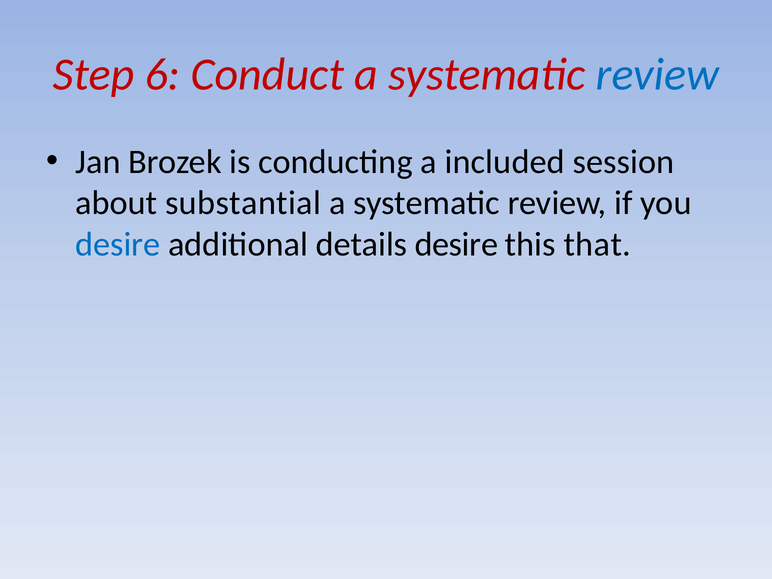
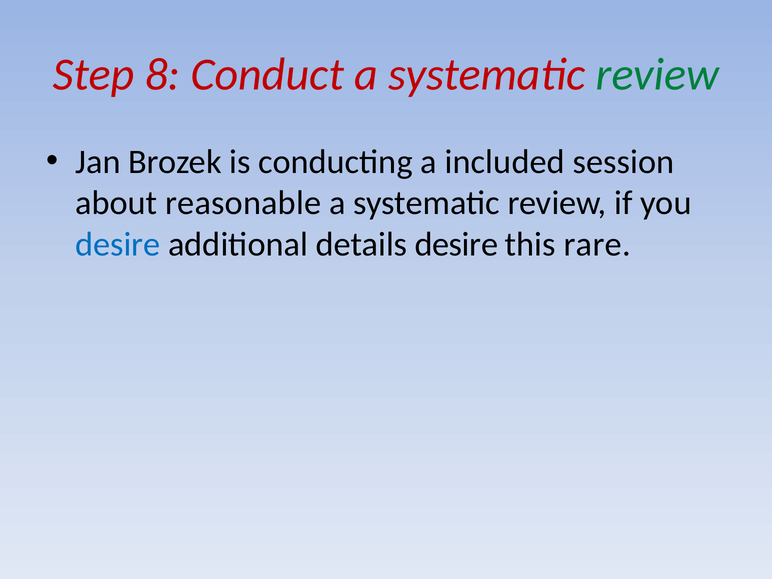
6: 6 -> 8
review at (658, 75) colour: blue -> green
substantial: substantial -> reasonable
that: that -> rare
